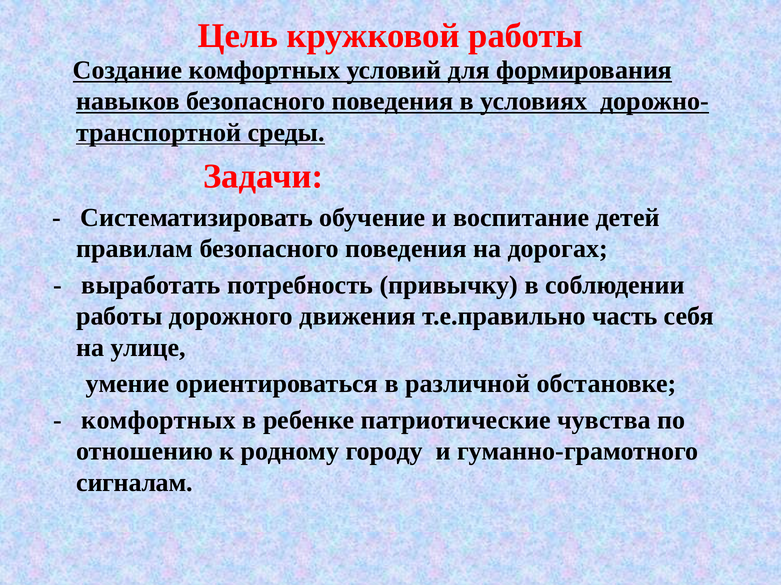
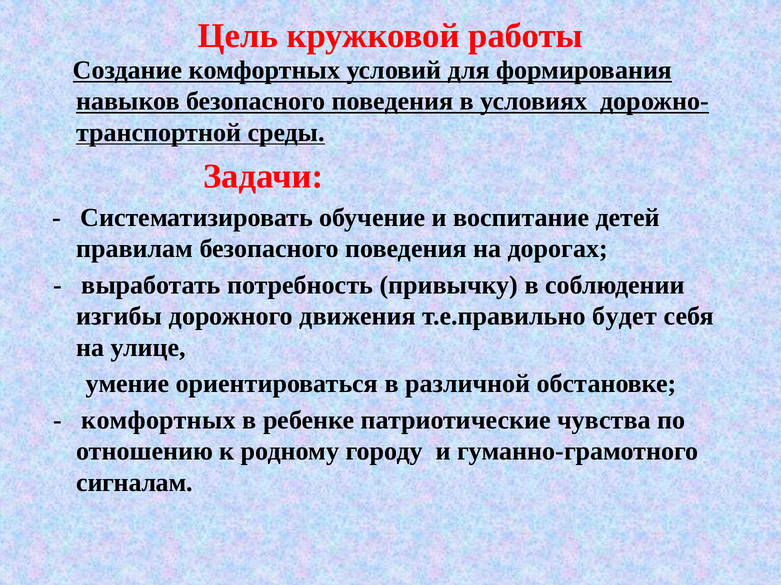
работы at (119, 317): работы -> изгибы
часть: часть -> будет
